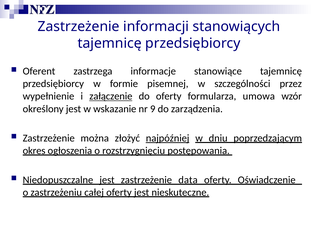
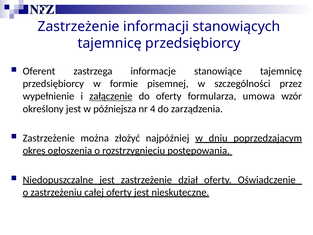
wskazanie: wskazanie -> późniejsza
9: 9 -> 4
najpóźniej underline: present -> none
data: data -> dział
